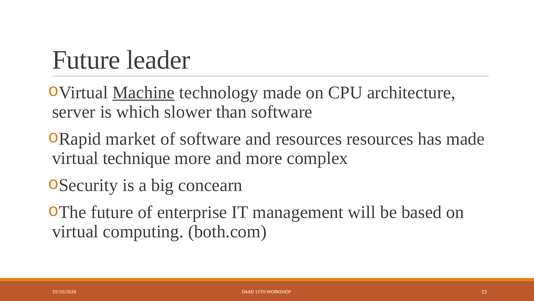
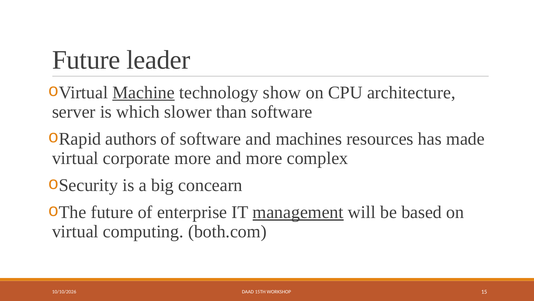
technology made: made -> show
market: market -> authors
and resources: resources -> machines
technique: technique -> corporate
management underline: none -> present
